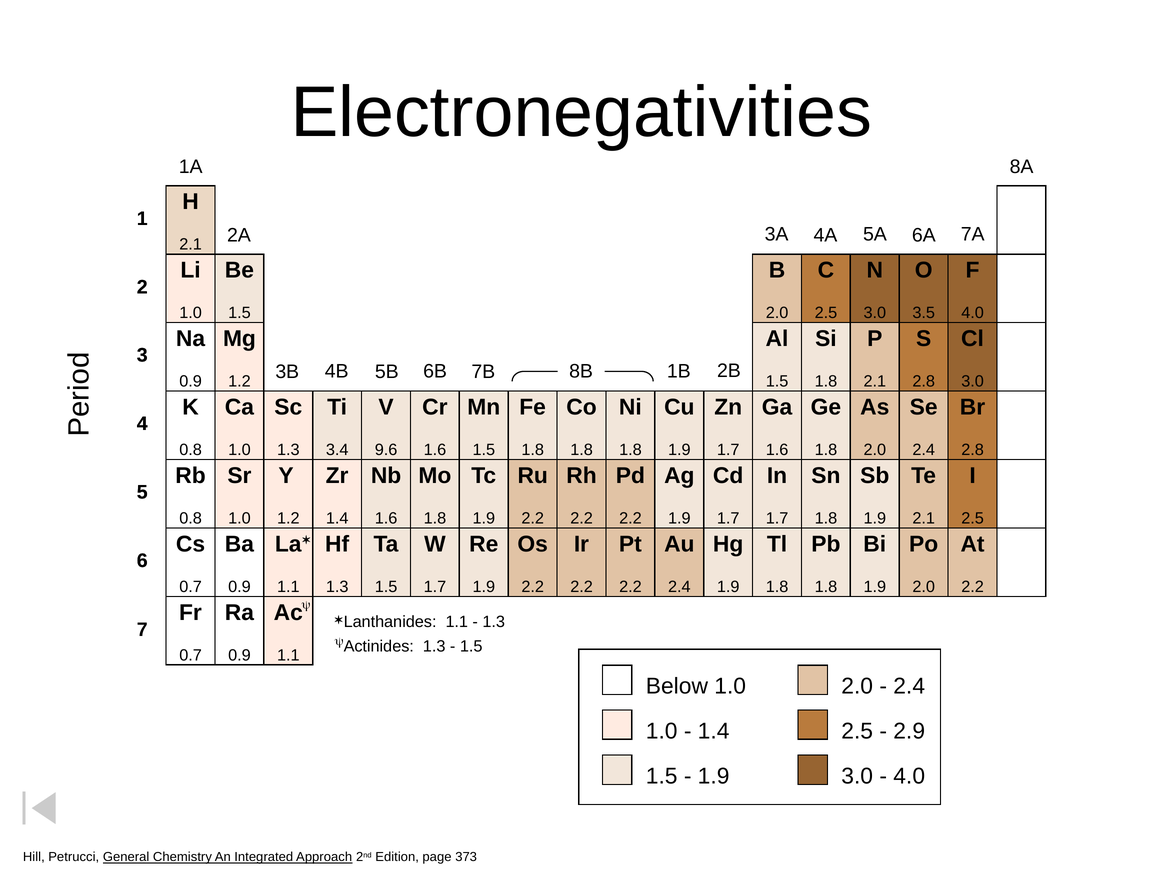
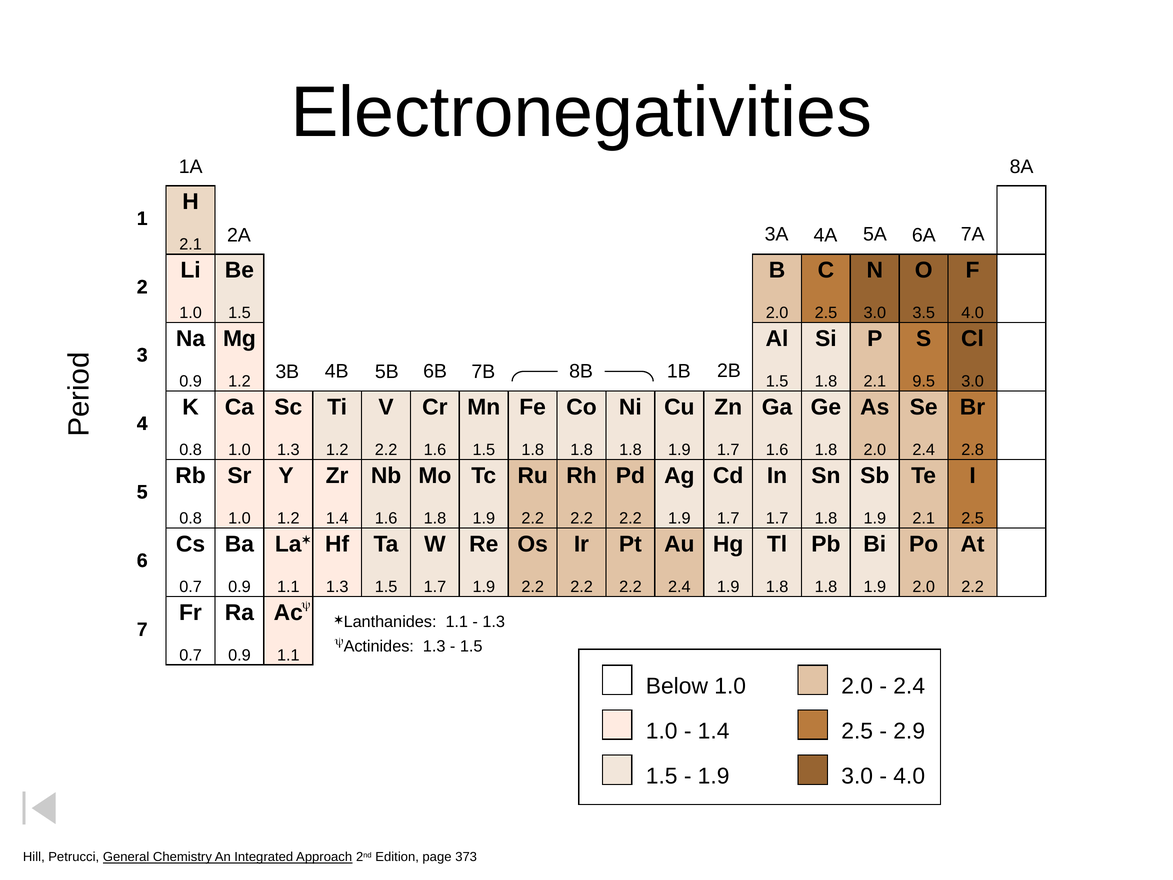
2.8 at (924, 381): 2.8 -> 9.5
3.4 at (337, 450): 3.4 -> 1.2
9.6 at (386, 450): 9.6 -> 2.2
